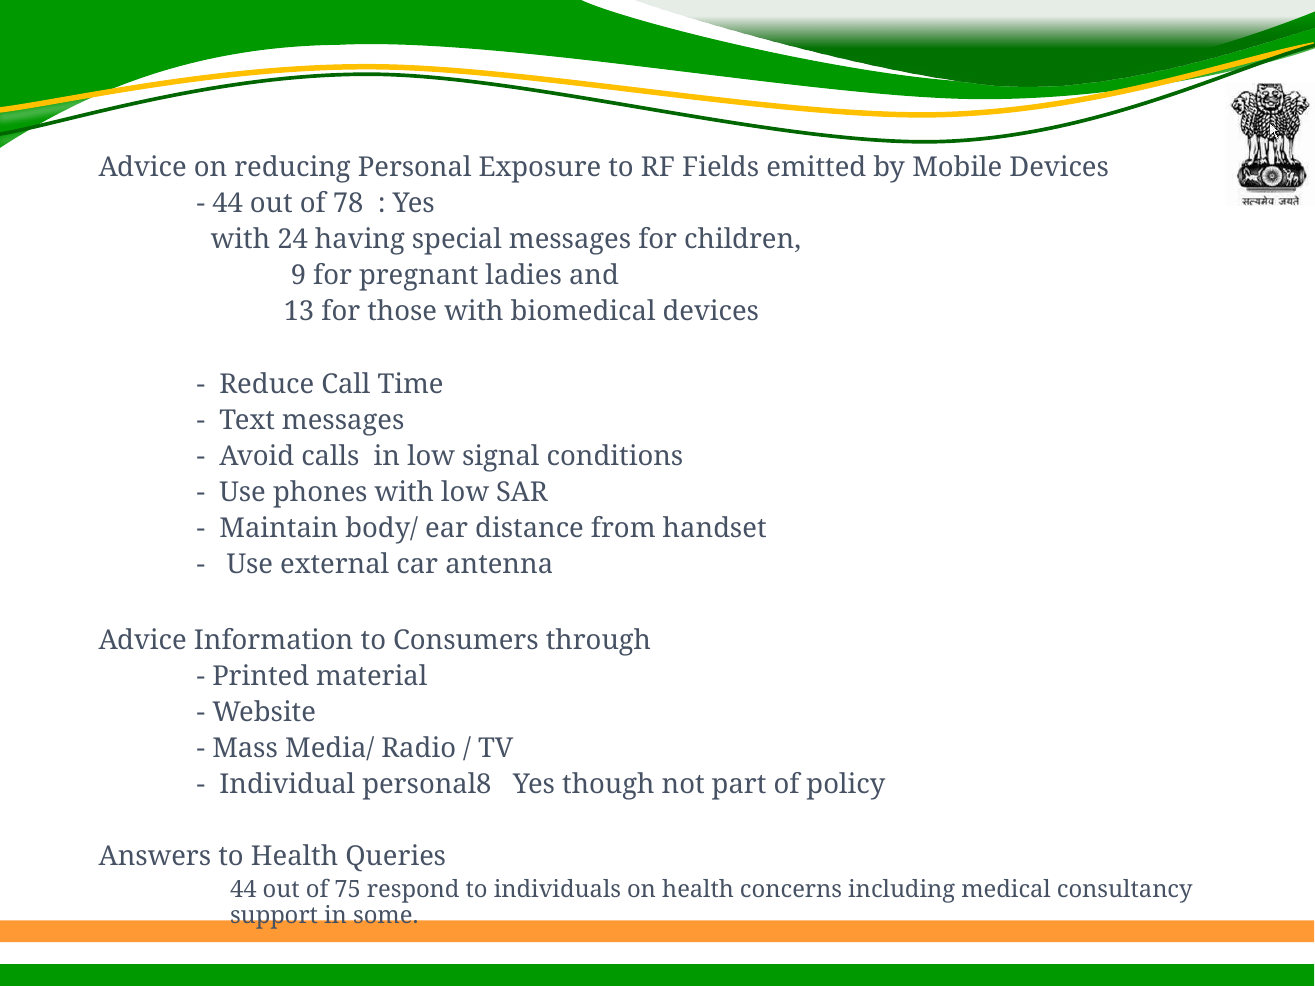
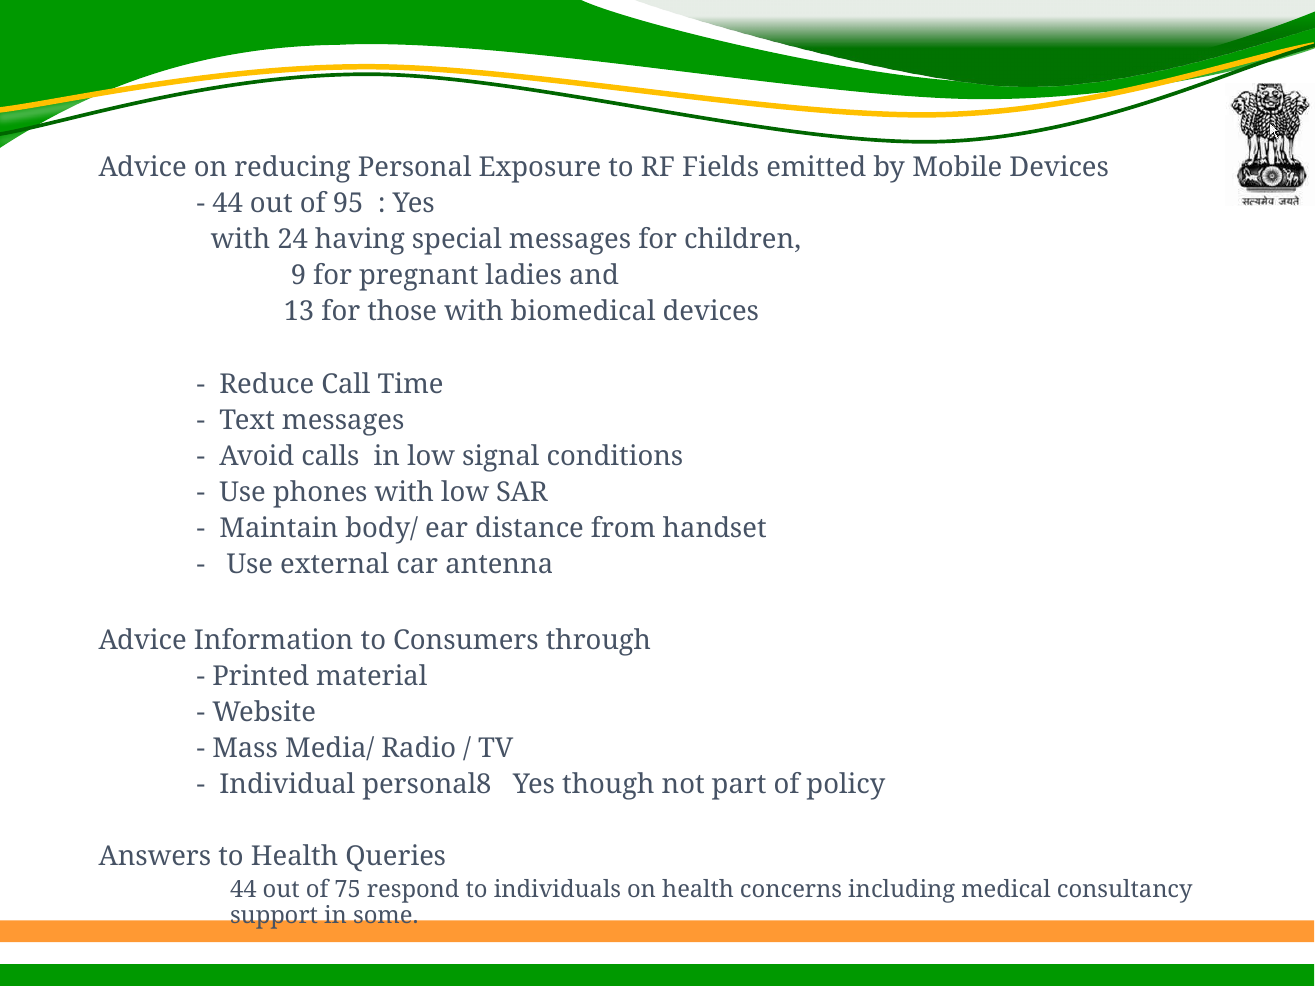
78: 78 -> 95
